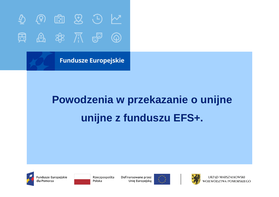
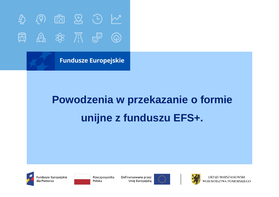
o unijne: unijne -> formie
